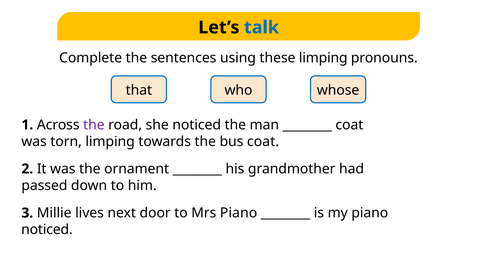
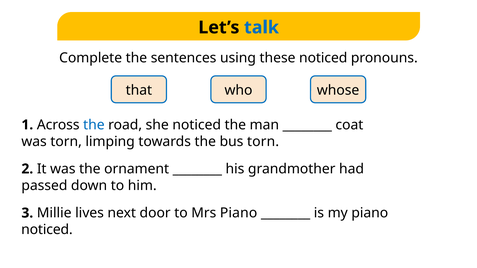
these limping: limping -> noticed
the at (94, 125) colour: purple -> blue
bus coat: coat -> torn
